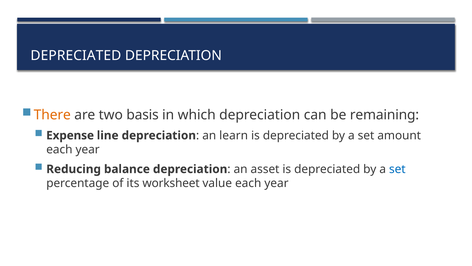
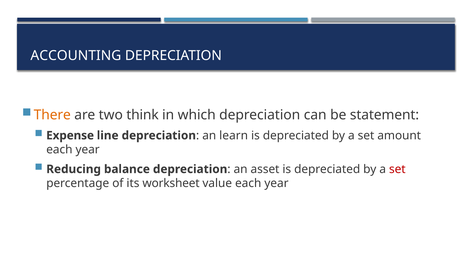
DEPRECIATED at (76, 55): DEPRECIATED -> ACCOUNTING
basis: basis -> think
remaining: remaining -> statement
set at (397, 169) colour: blue -> red
